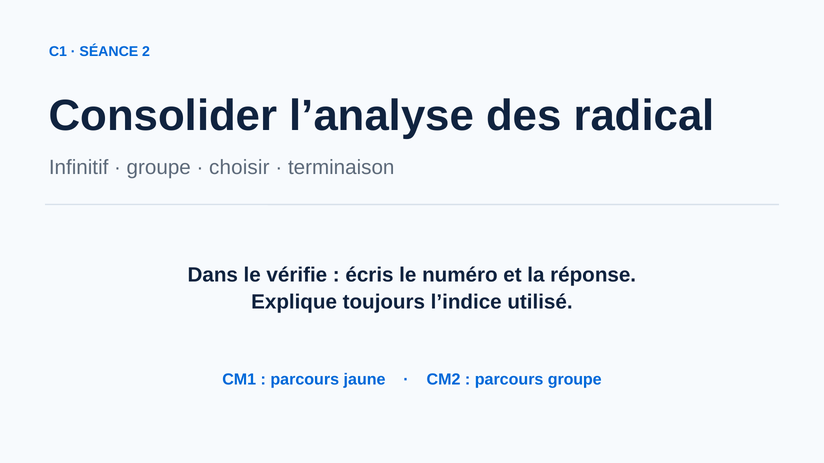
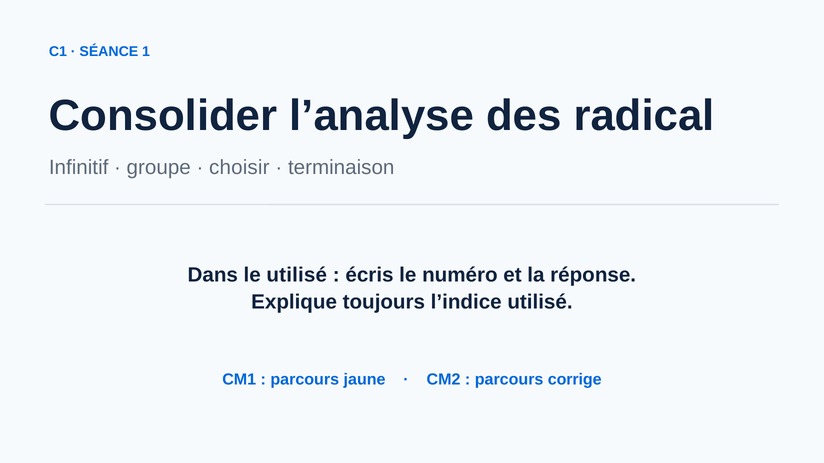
2: 2 -> 1
le vérifie: vérifie -> utilisé
parcours groupe: groupe -> corrige
